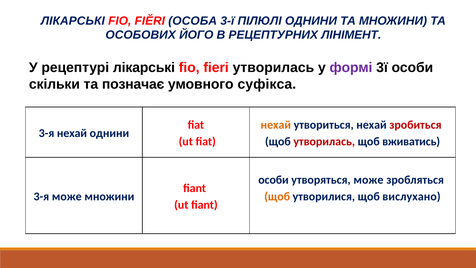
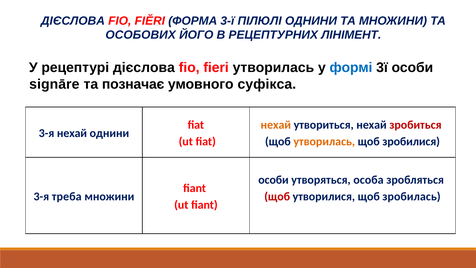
ЛІКАРСЬКІ at (73, 21): ЛІКАРСЬКІ -> ДІЄСЛОВА
ОСОБА: ОСОБА -> ФОРМА
рецептурі лікарські: лікарські -> дієслова
формі colour: purple -> blue
скільки: скільки -> signāre
утворилась at (324, 142) colour: red -> orange
вживатись: вживатись -> зробилися
утворяться може: може -> особа
3-я може: може -> треба
щоб at (277, 197) colour: orange -> red
вислухано: вислухано -> зробилась
